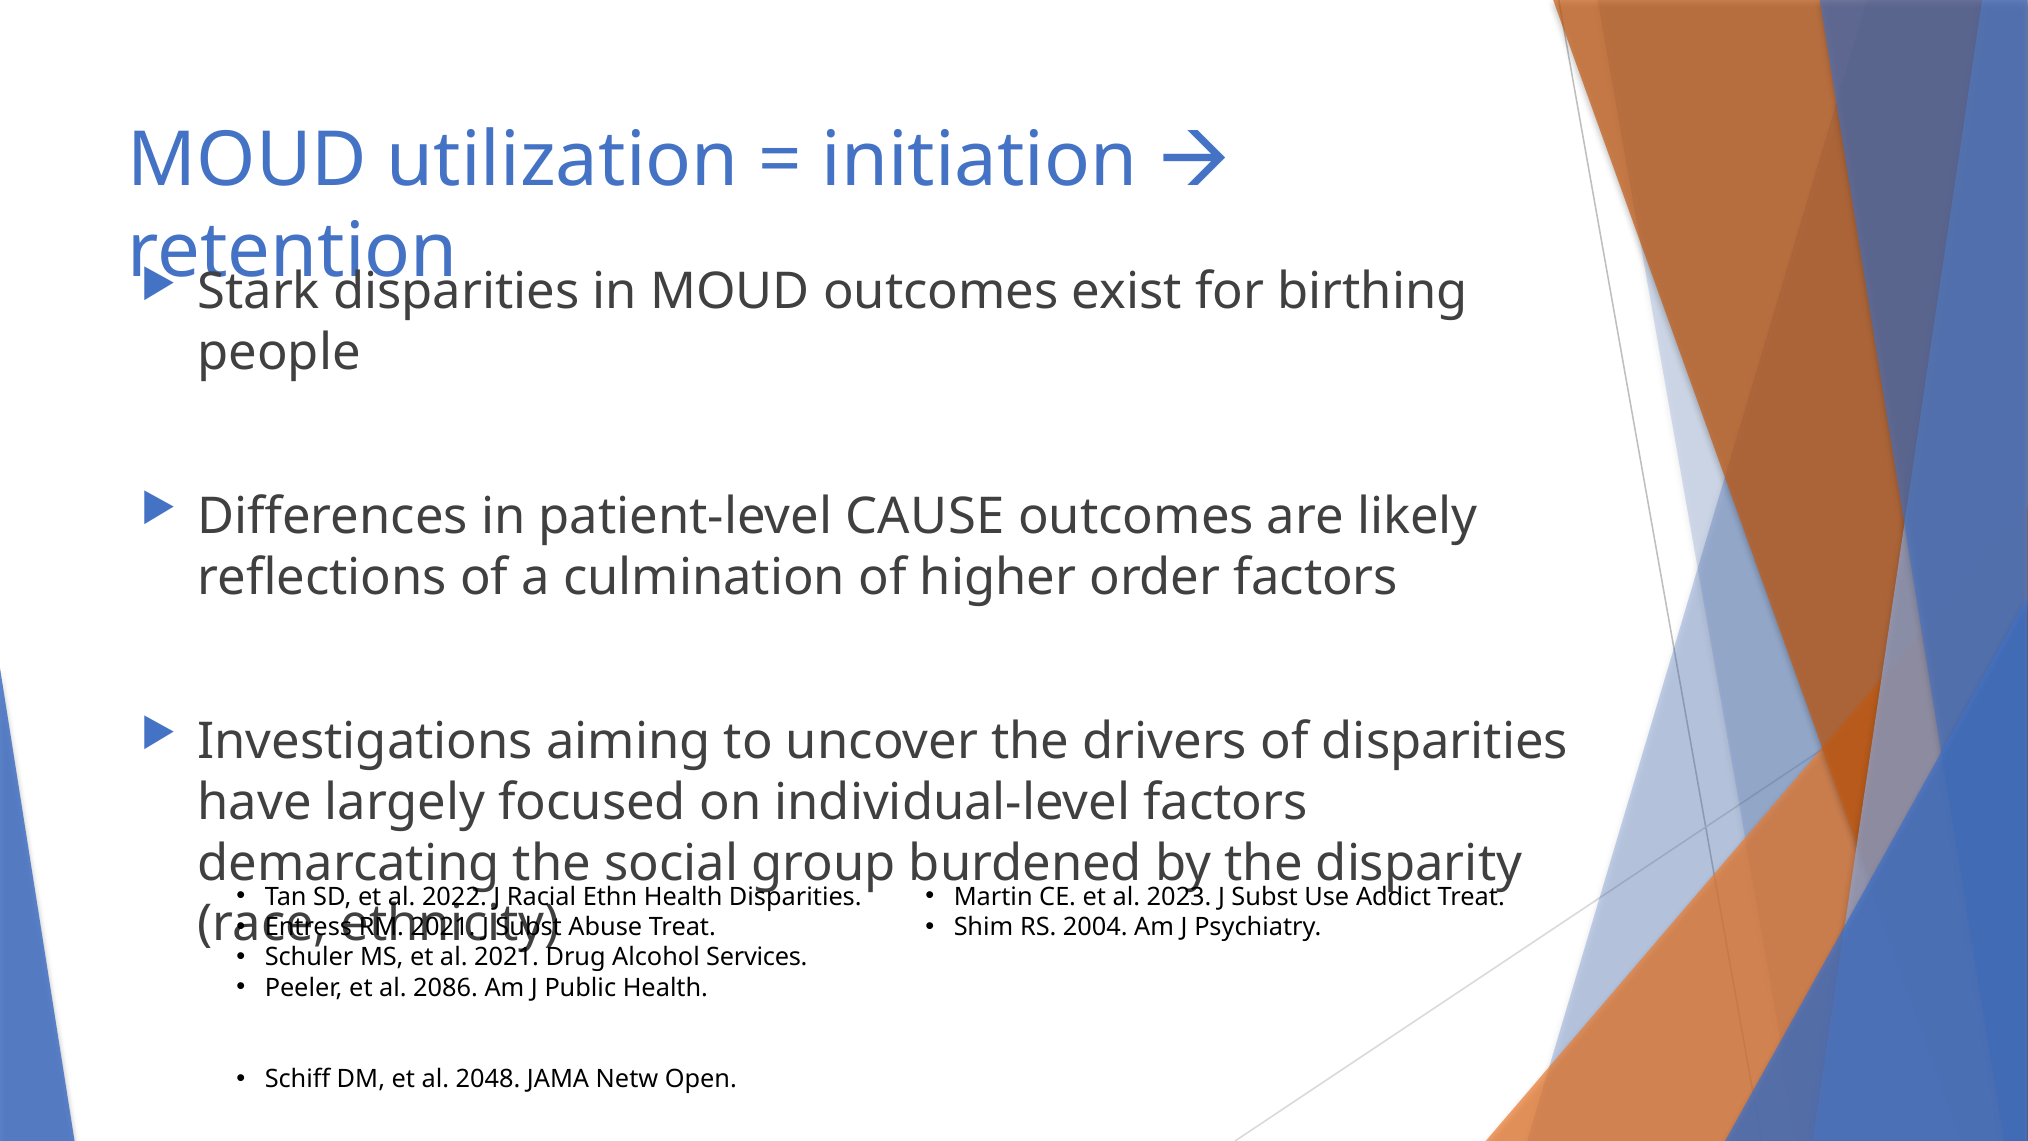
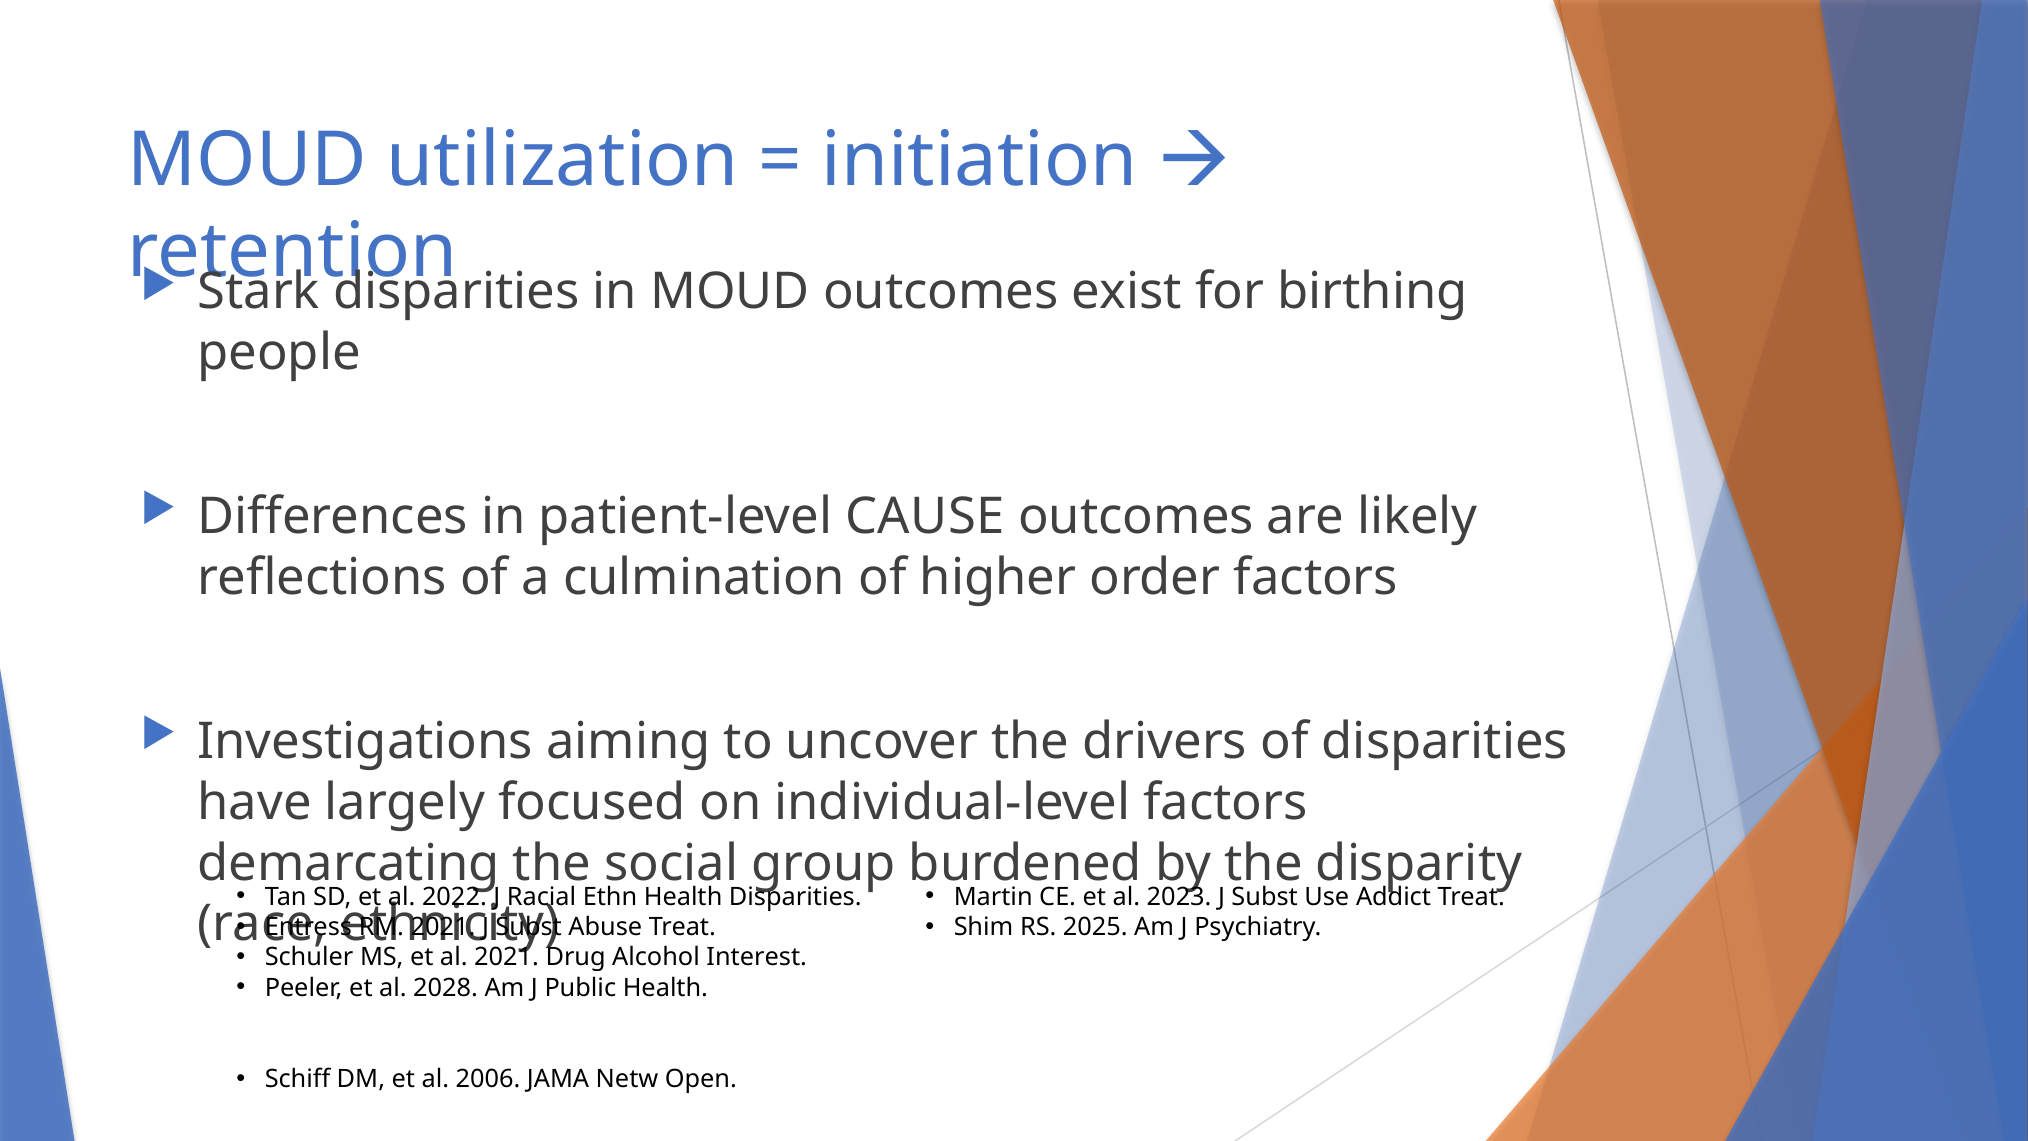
2004: 2004 -> 2025
Services: Services -> Interest
2086: 2086 -> 2028
2048: 2048 -> 2006
